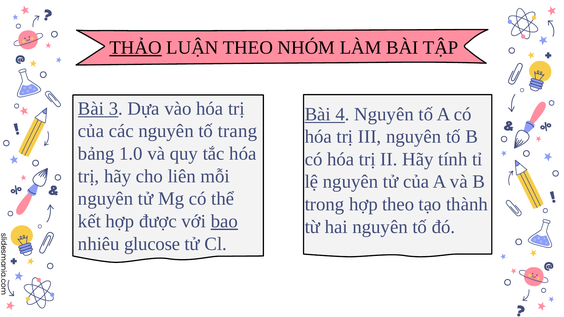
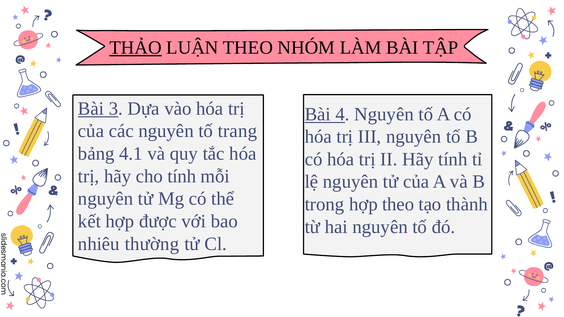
1.0: 1.0 -> 4.1
cho liên: liên -> tính
bao underline: present -> none
glucose: glucose -> thường
